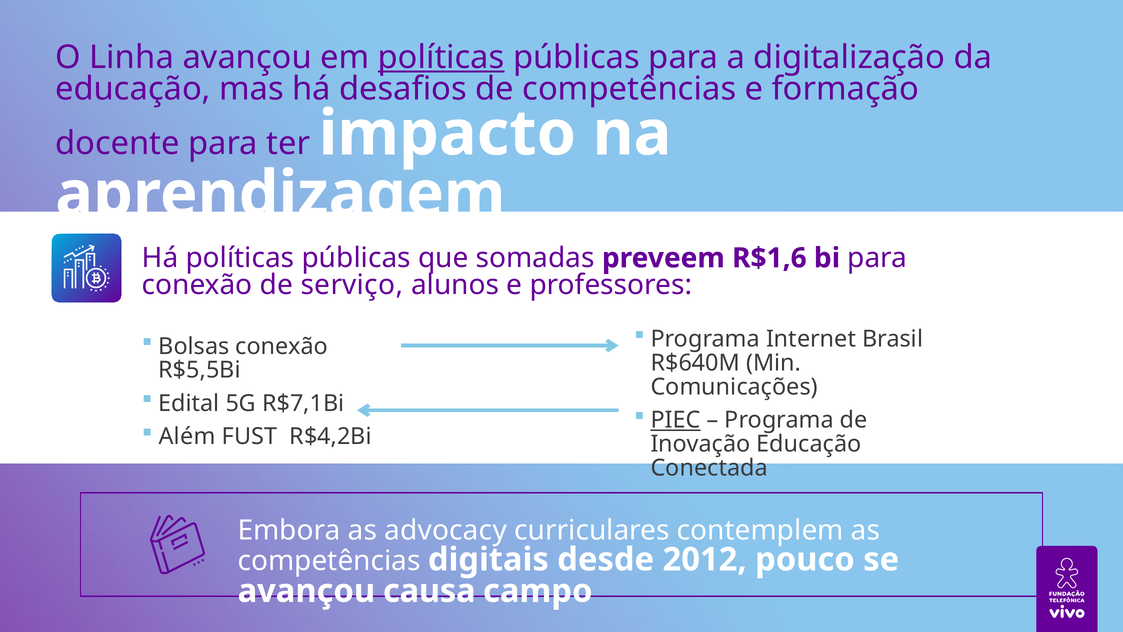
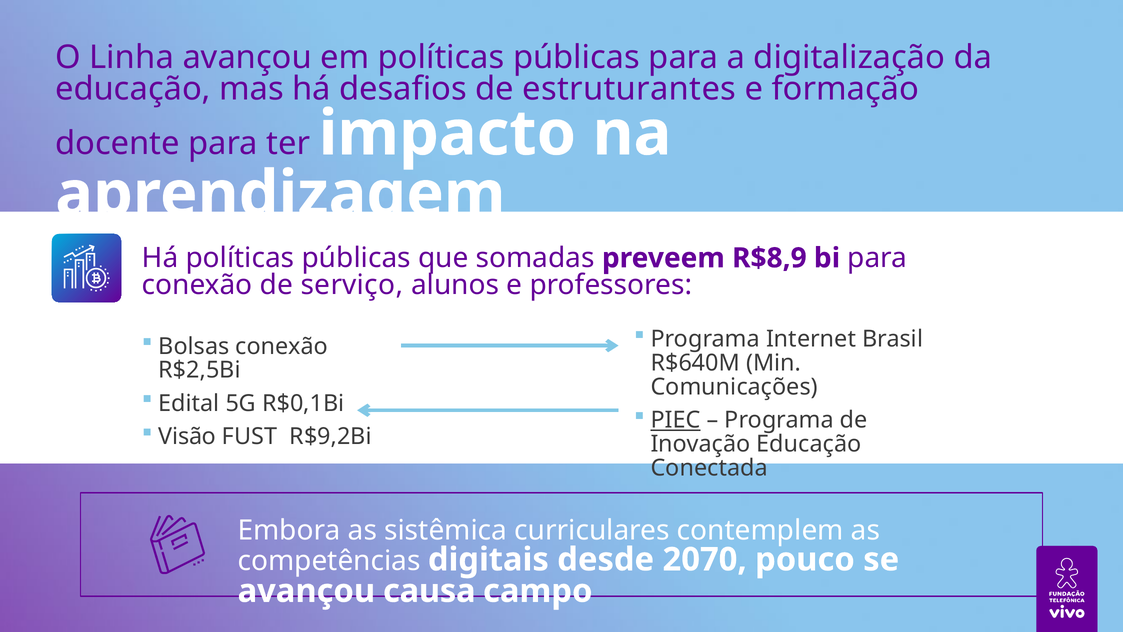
políticas at (441, 57) underline: present -> none
de competências: competências -> estruturantes
R$1,6: R$1,6 -> R$8,9
R$5,5Bi: R$5,5Bi -> R$2,5Bi
R$7,1Bi: R$7,1Bi -> R$0,1Bi
Além: Além -> Visão
R$4,2Bi: R$4,2Bi -> R$9,2Bi
advocacy: advocacy -> sistêmica
2012: 2012 -> 2070
